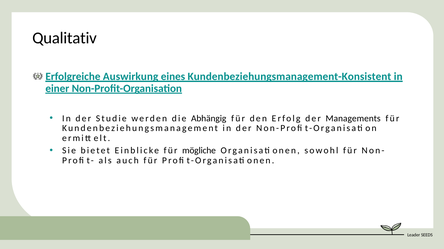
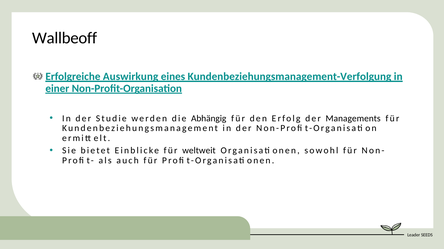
Qualitativ: Qualitativ -> Wallbeoff
Kundenbeziehungsmanagement-Konsistent: Kundenbeziehungsmanagement-Konsistent -> Kundenbeziehungsmanagement-Verfolgung
mögliche: mögliche -> weltweit
